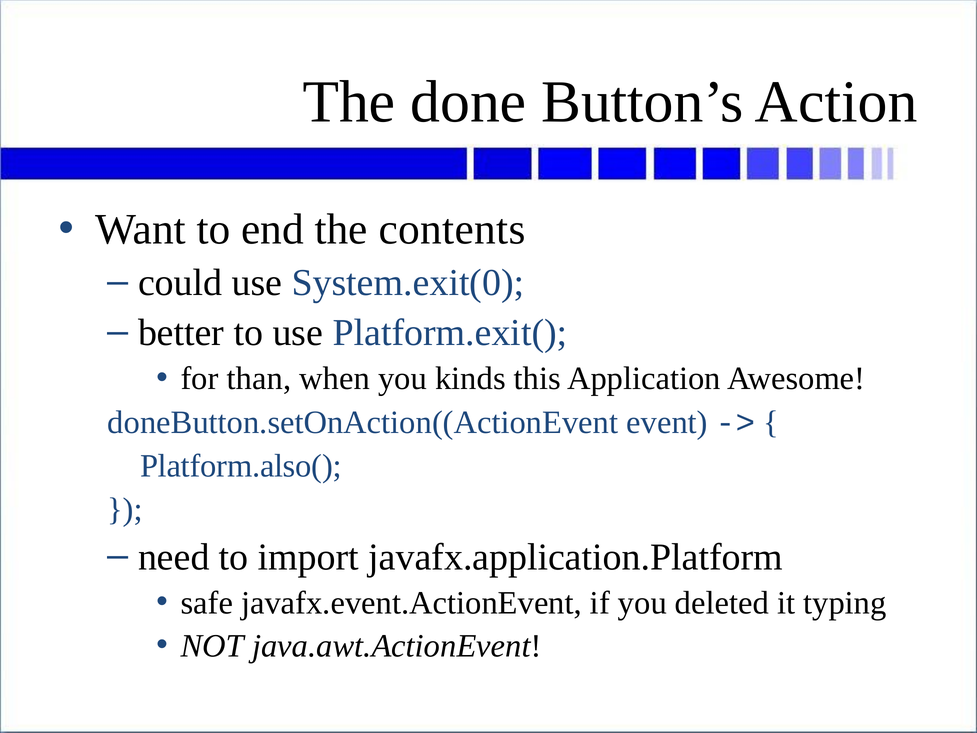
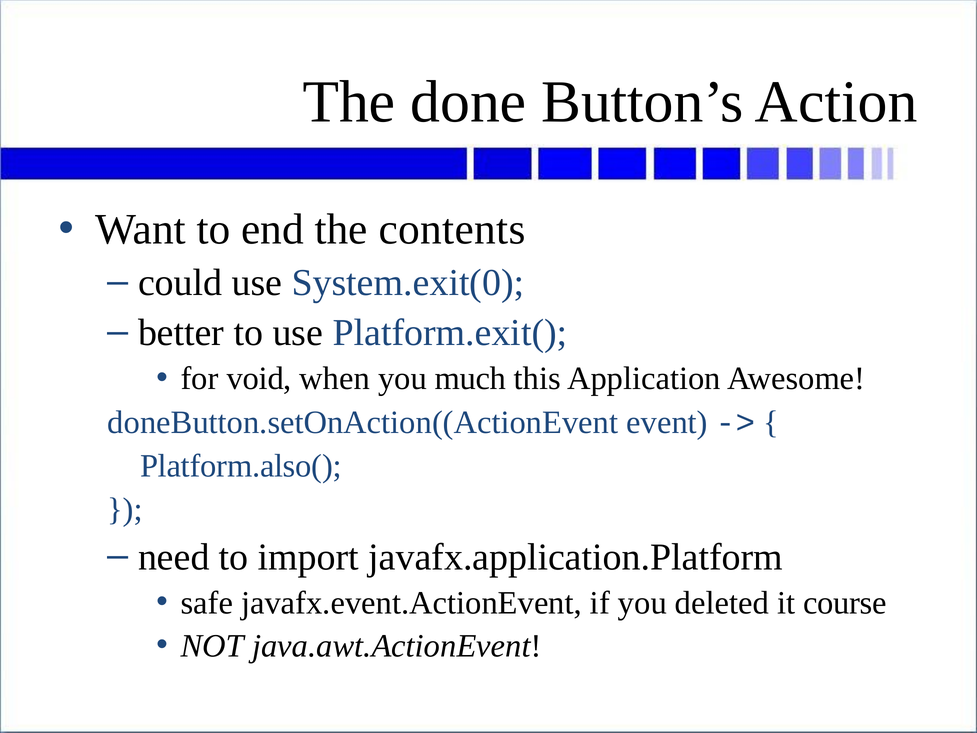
than: than -> void
kinds: kinds -> much
typing: typing -> course
